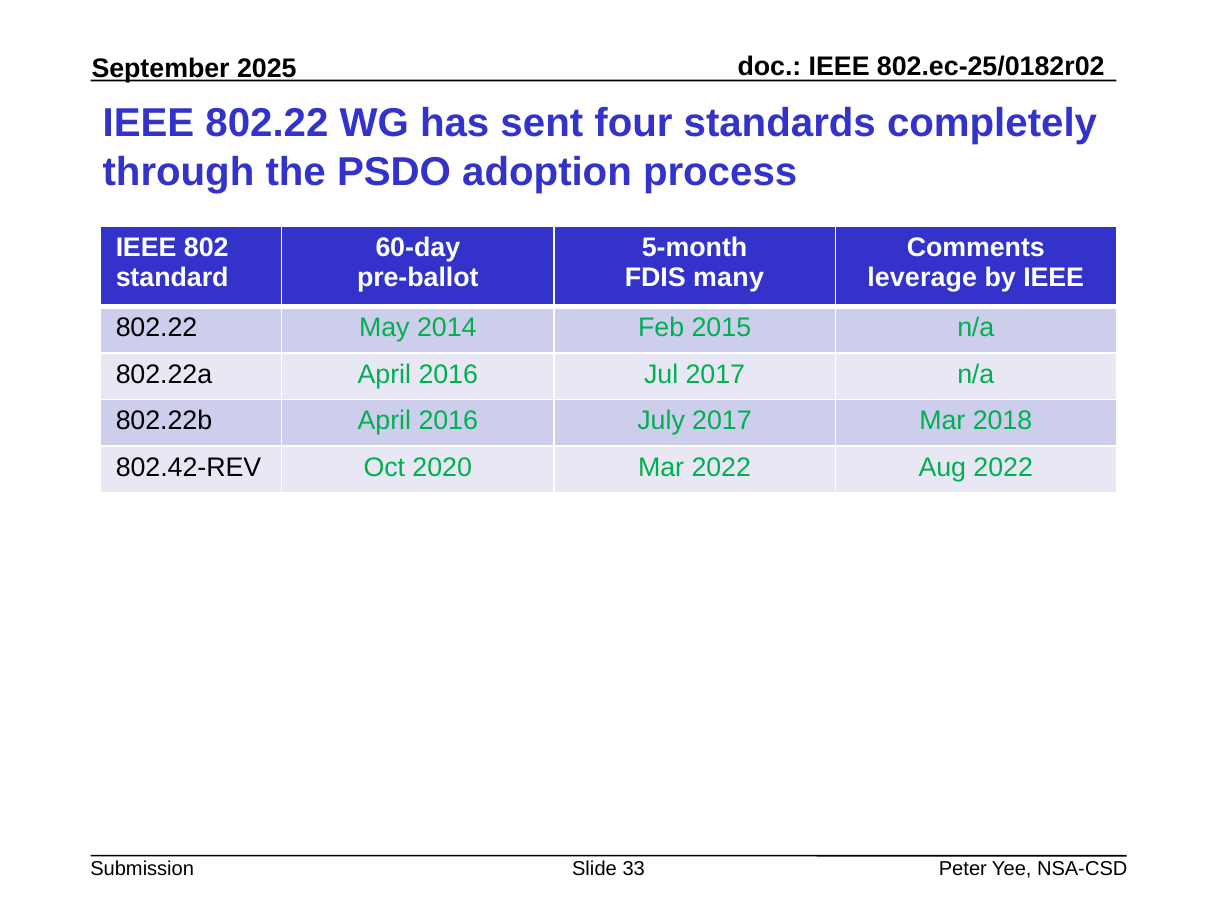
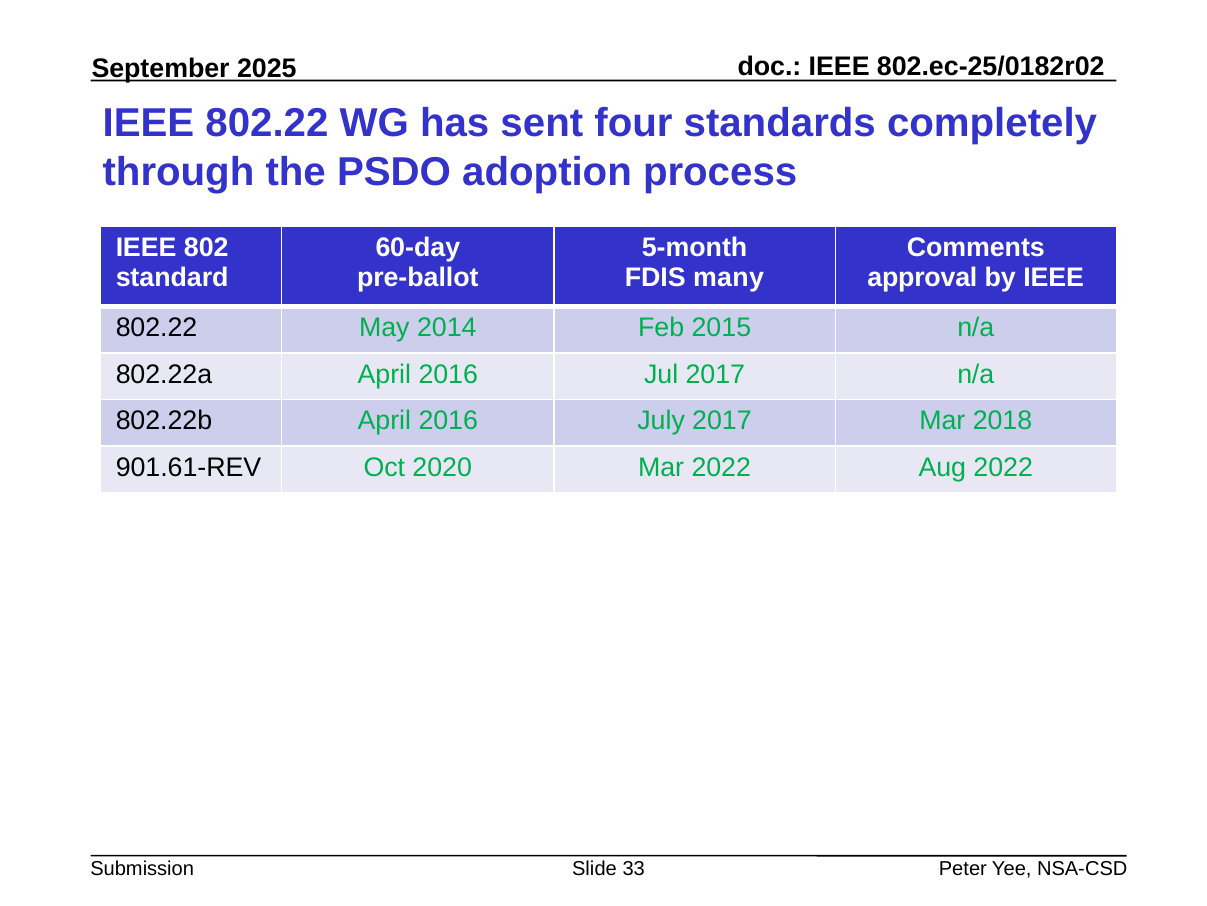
leverage: leverage -> approval
802.42-REV: 802.42-REV -> 901.61-REV
